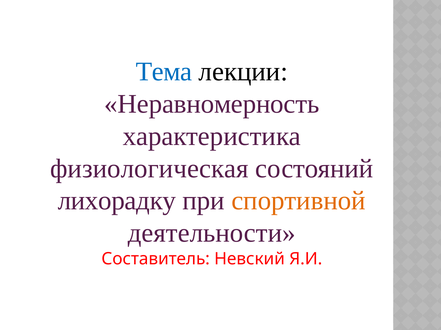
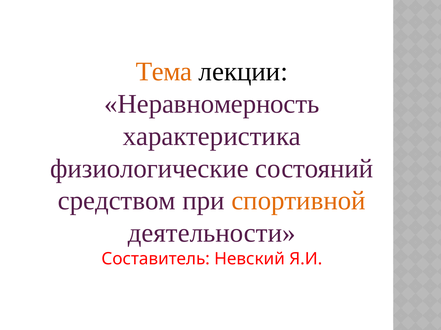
Тема colour: blue -> orange
физиологическая: физиологическая -> физиологические
лихорадку: лихорадку -> средством
